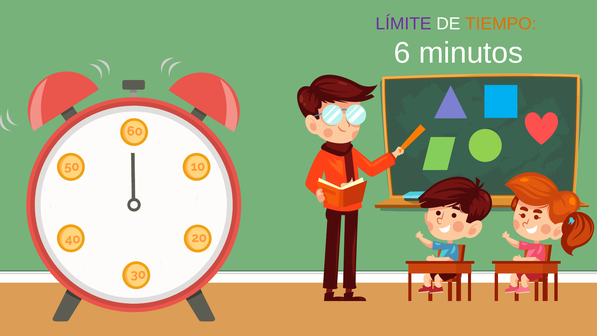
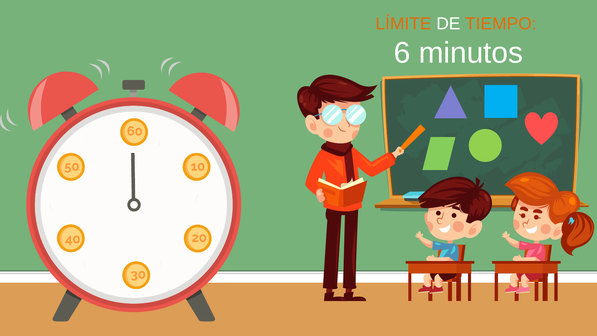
LÍMITE colour: purple -> orange
